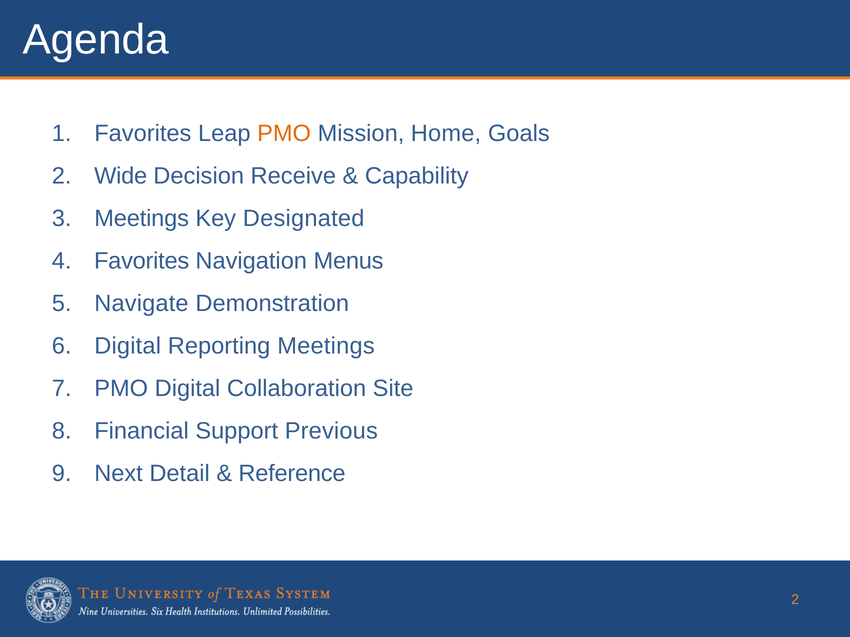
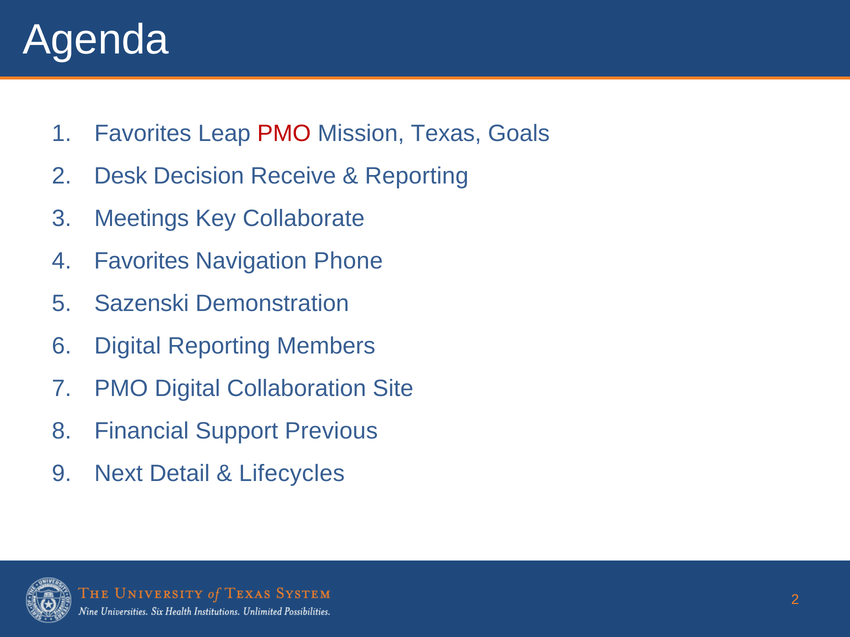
PMO at (284, 133) colour: orange -> red
Home: Home -> Texas
Wide: Wide -> Desk
Capability at (417, 176): Capability -> Reporting
Designated: Designated -> Collaborate
Menus: Menus -> Phone
Navigate: Navigate -> Sazenski
Reporting Meetings: Meetings -> Members
Reference: Reference -> Lifecycles
